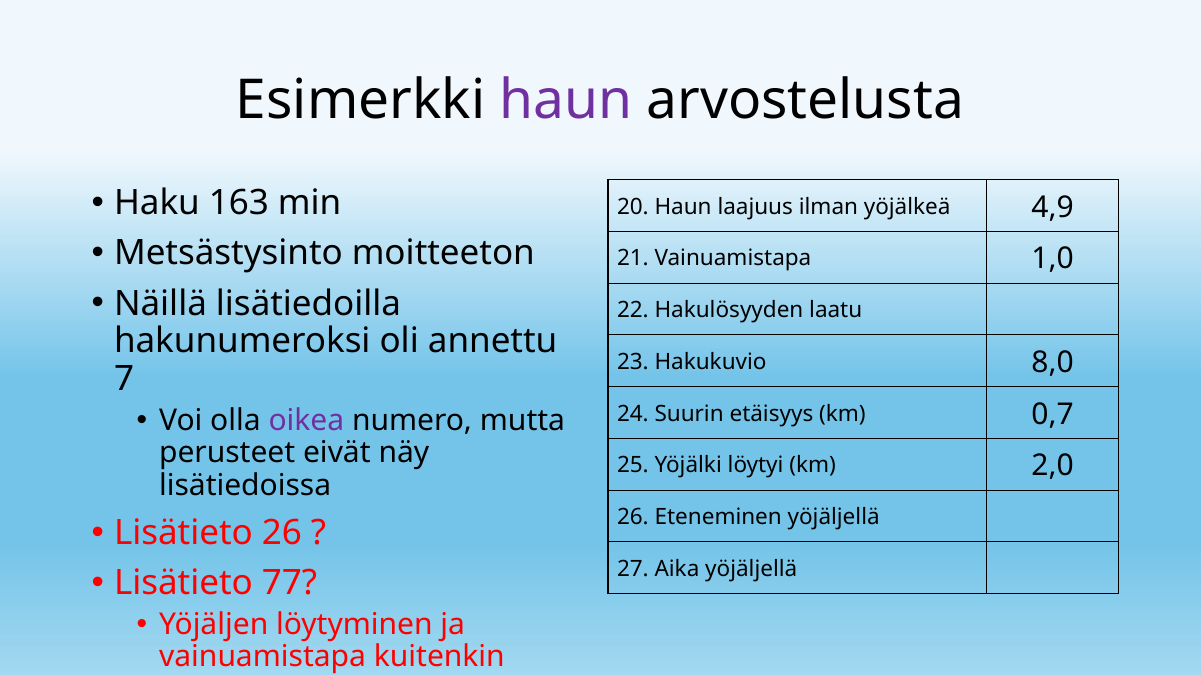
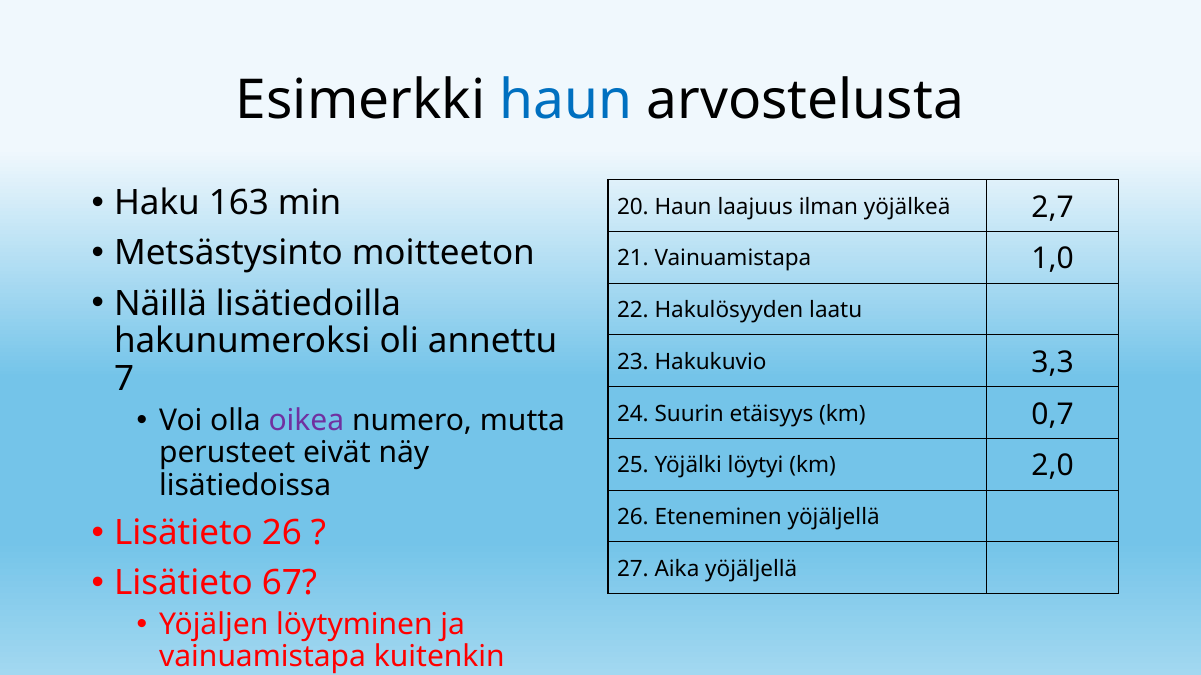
haun at (566, 101) colour: purple -> blue
4,9: 4,9 -> 2,7
8,0: 8,0 -> 3,3
77: 77 -> 67
